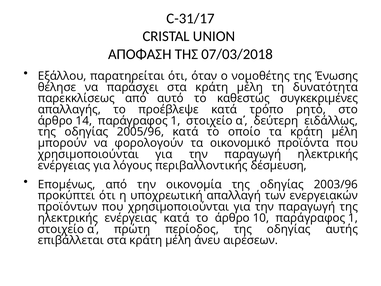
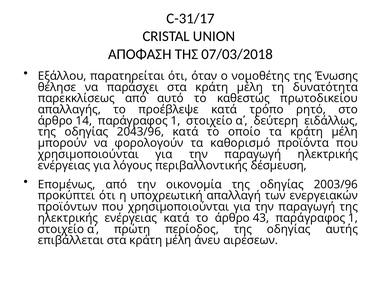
συγκεκριμένες: συγκεκριμένες -> πρωτοδικείου
2005/96: 2005/96 -> 2043/96
οικονομικό: οικονομικό -> καθορισμό
10: 10 -> 43
